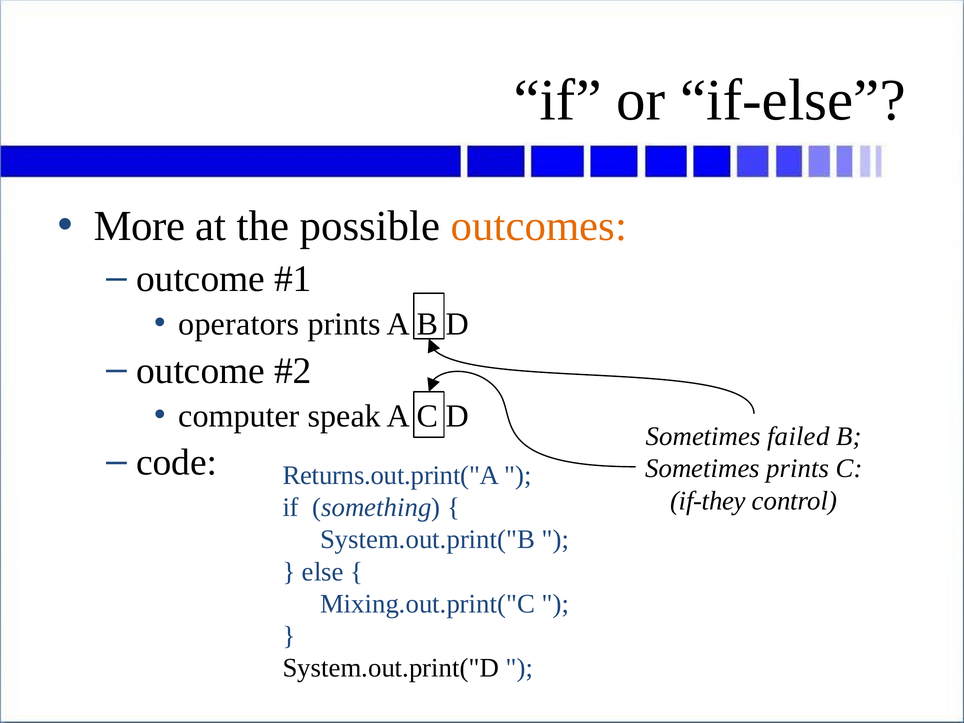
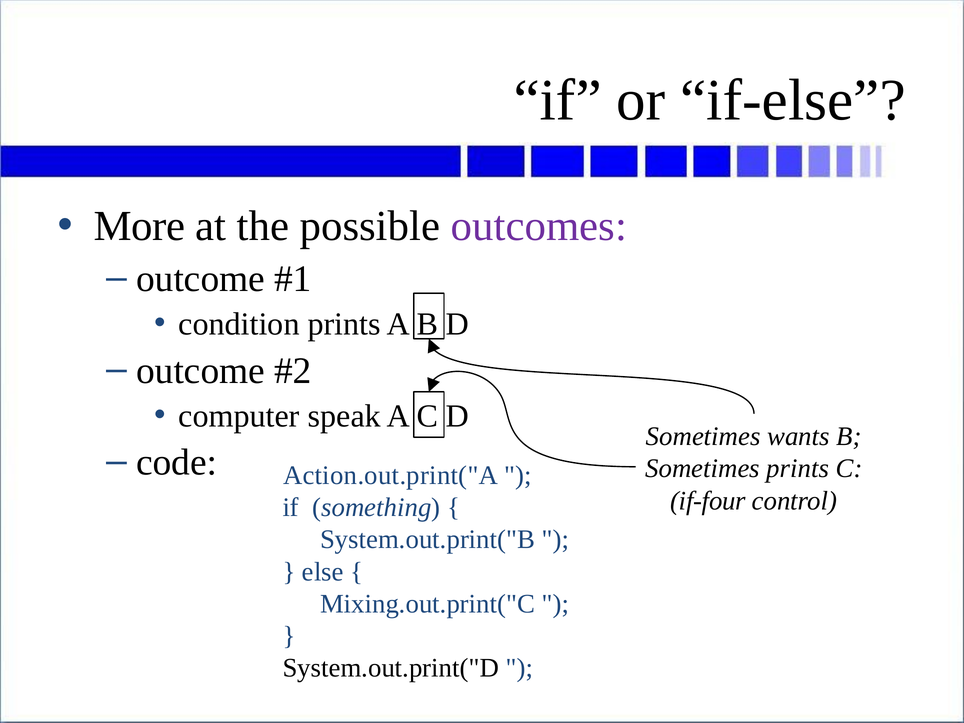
outcomes colour: orange -> purple
operators: operators -> condition
failed: failed -> wants
Returns.out.print("A: Returns.out.print("A -> Action.out.print("A
if-they: if-they -> if-four
